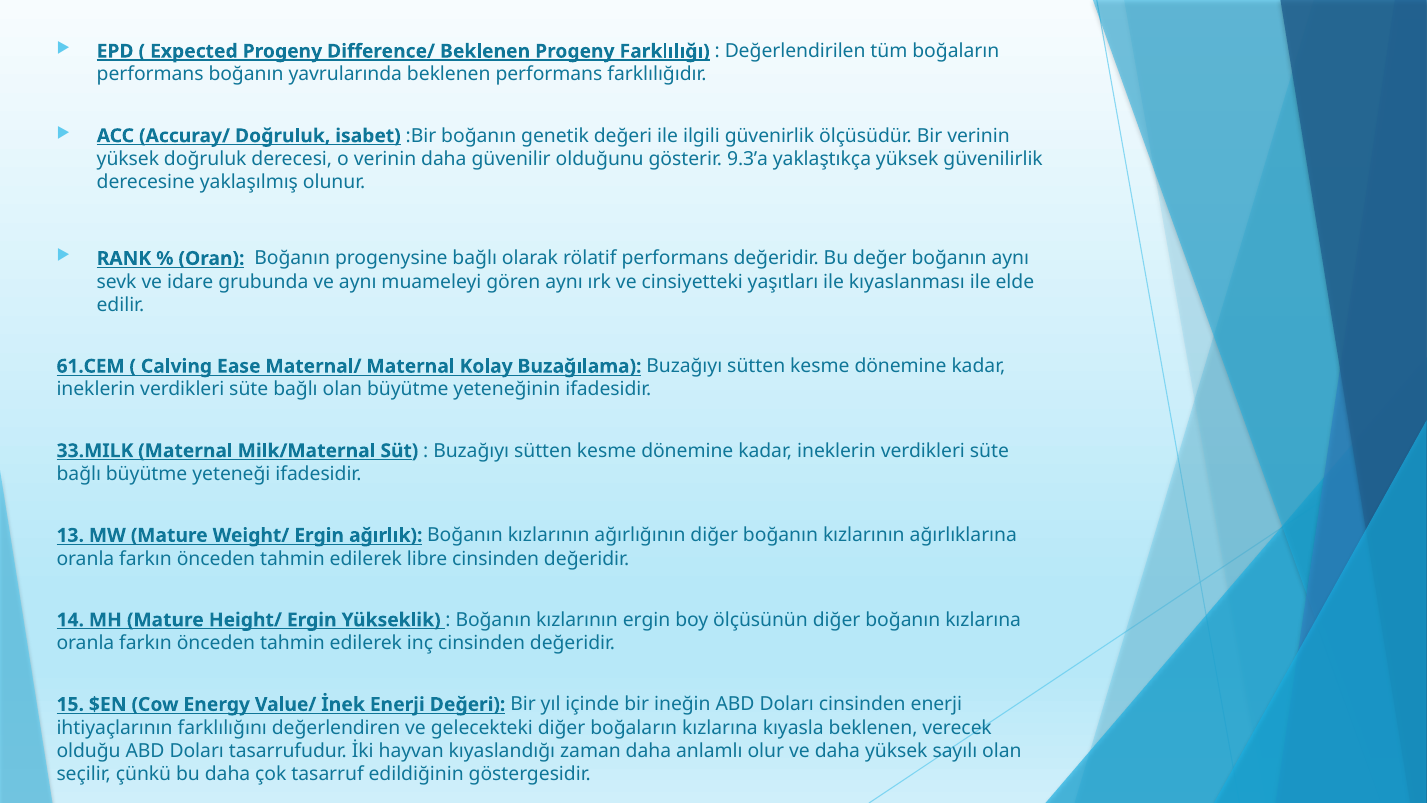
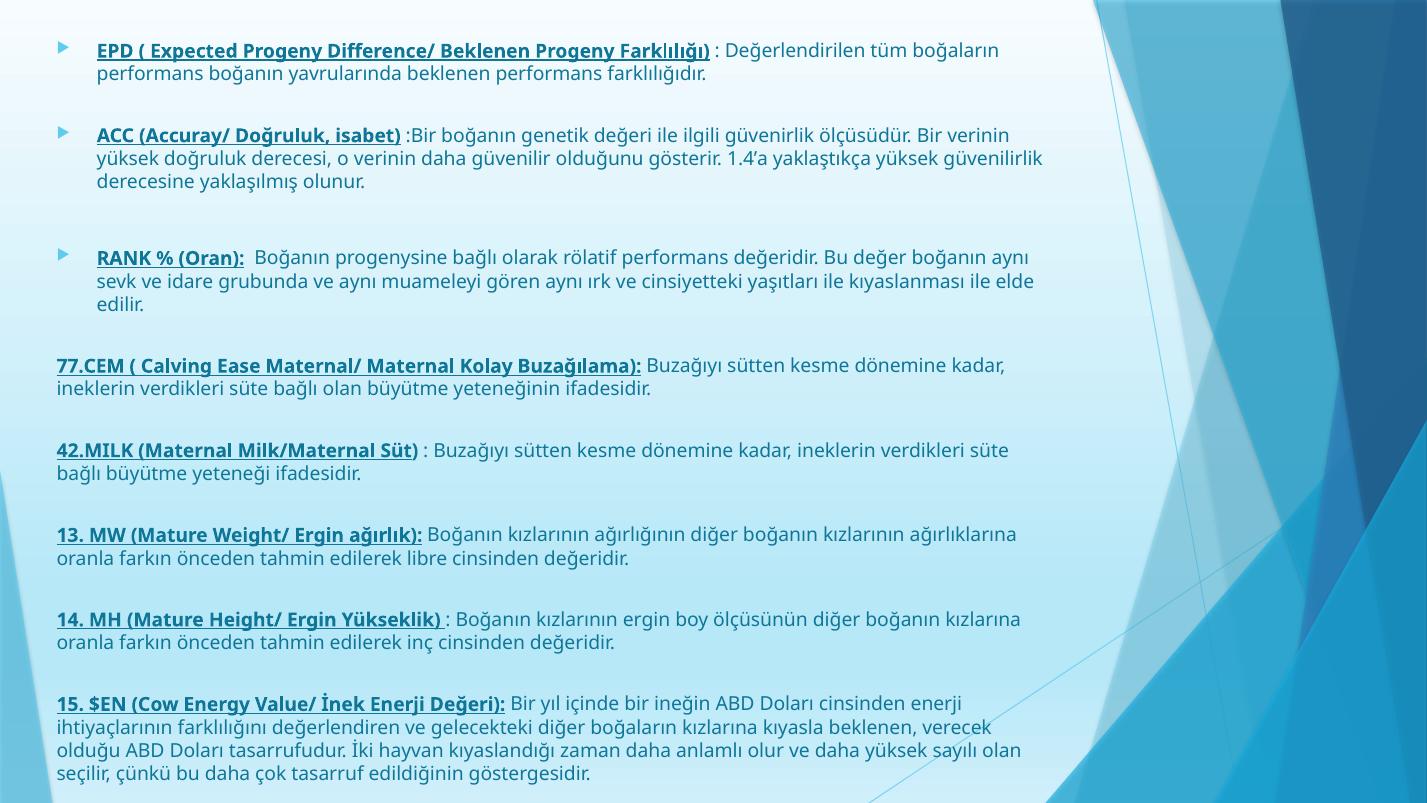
9.3’a: 9.3’a -> 1.4’a
61.CEM: 61.CEM -> 77.CEM
33.MILK: 33.MILK -> 42.MILK
